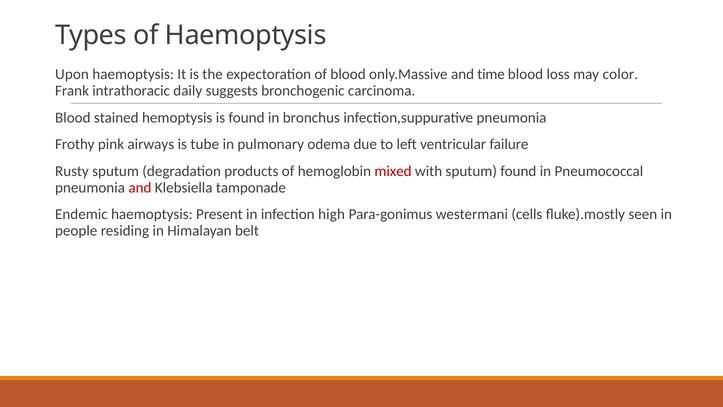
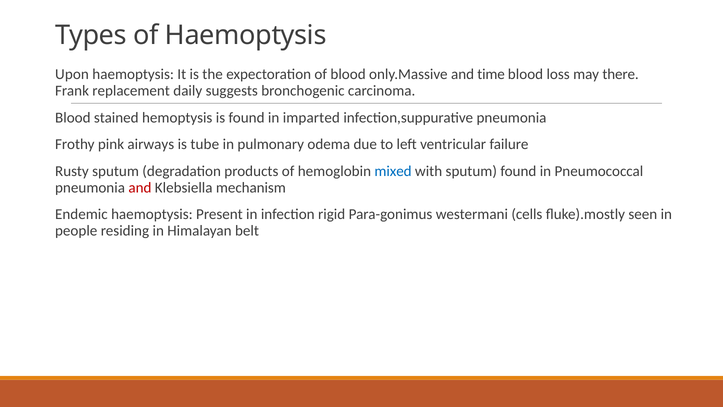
color: color -> there
intrathoracic: intrathoracic -> replacement
bronchus: bronchus -> imparted
mixed colour: red -> blue
tamponade: tamponade -> mechanism
high: high -> rigid
